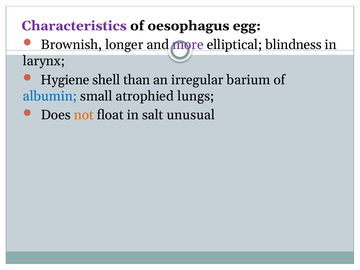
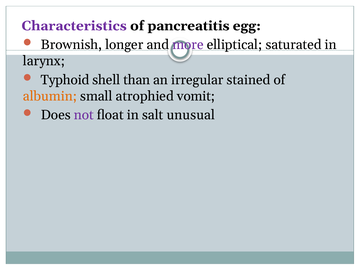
oesophagus: oesophagus -> pancreatitis
blindness: blindness -> saturated
Hygiene: Hygiene -> Typhoid
barium: barium -> stained
albumin colour: blue -> orange
lungs: lungs -> vomit
not colour: orange -> purple
